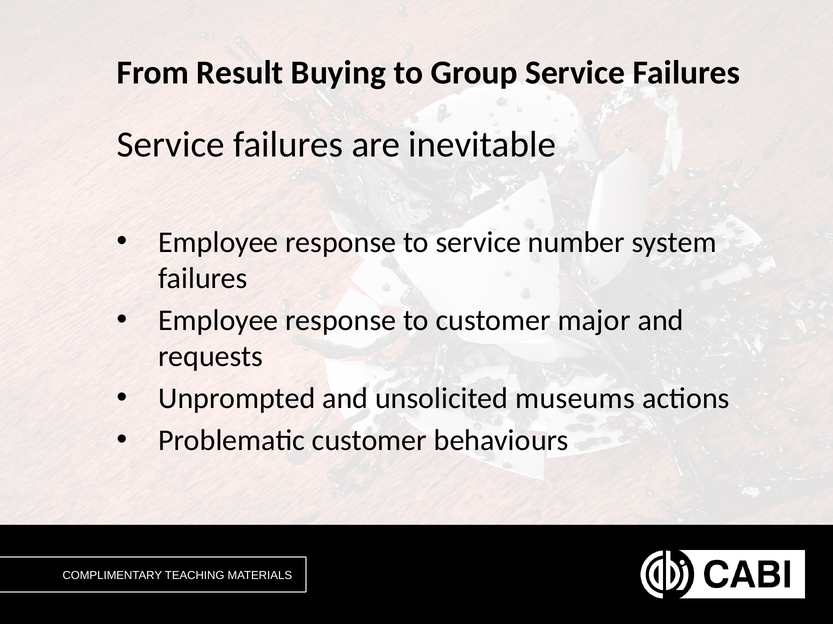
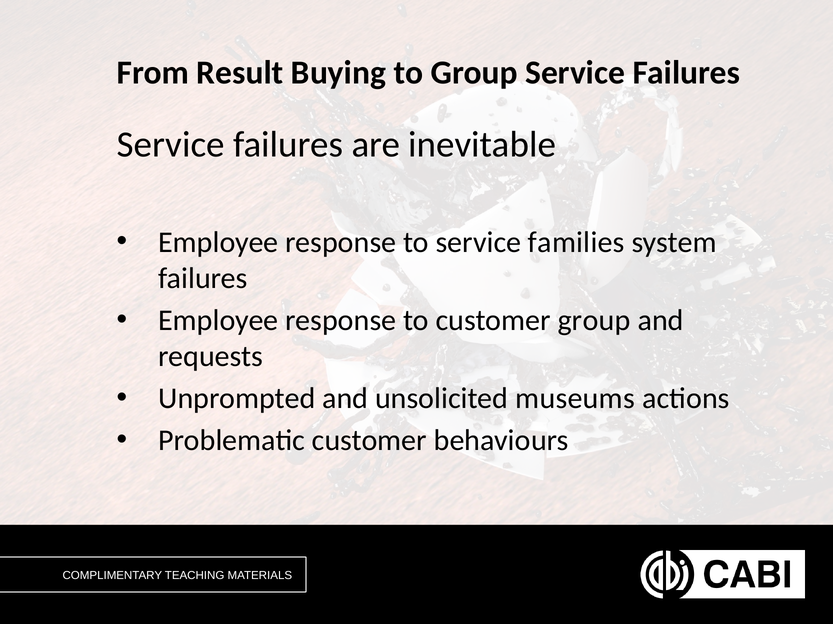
number: number -> families
customer major: major -> group
